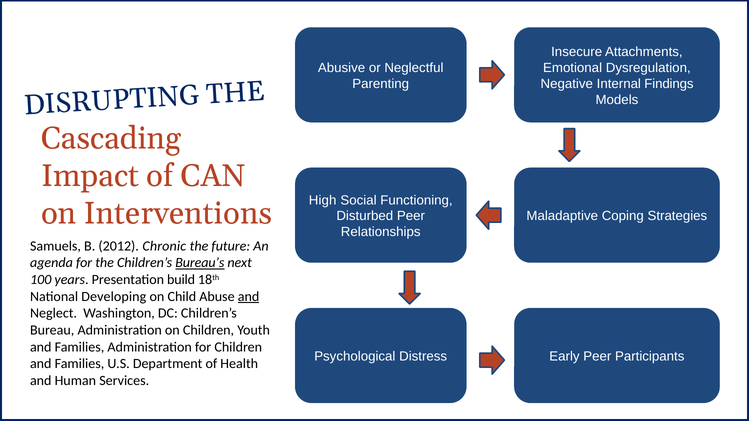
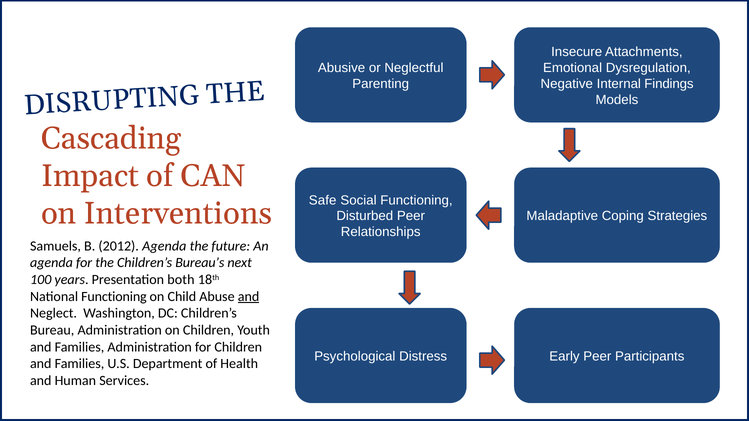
High: High -> Safe
2012 Chronic: Chronic -> Agenda
Bureau’s underline: present -> none
build: build -> both
National Developing: Developing -> Functioning
